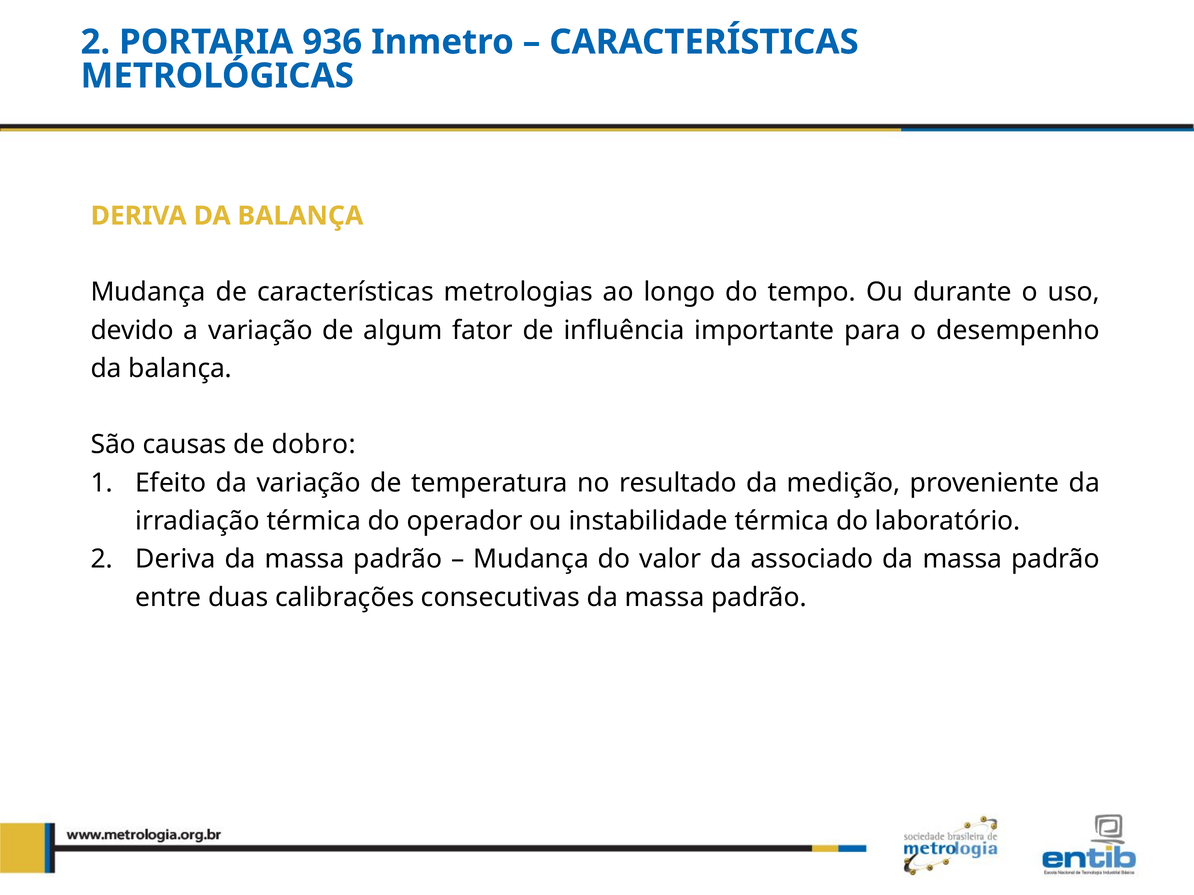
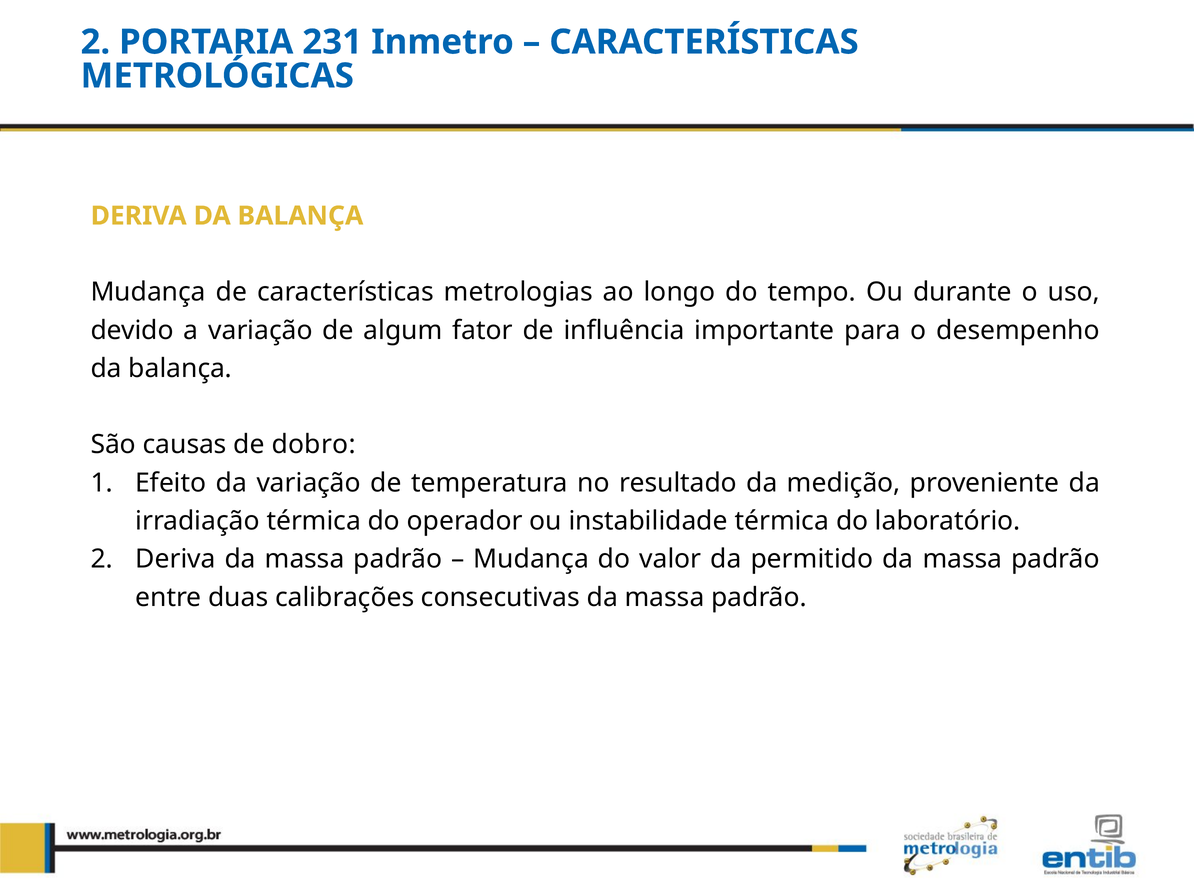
936: 936 -> 231
associado: associado -> permitido
